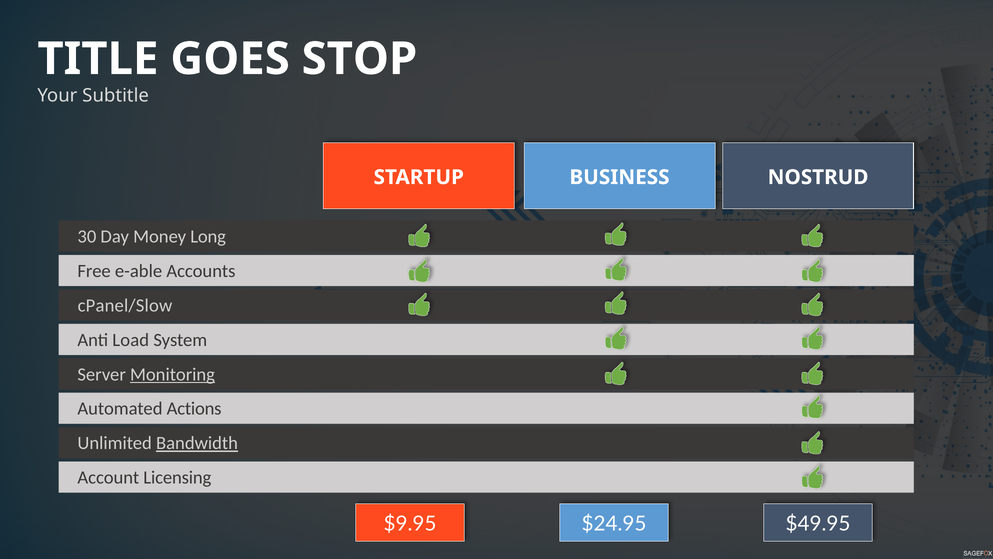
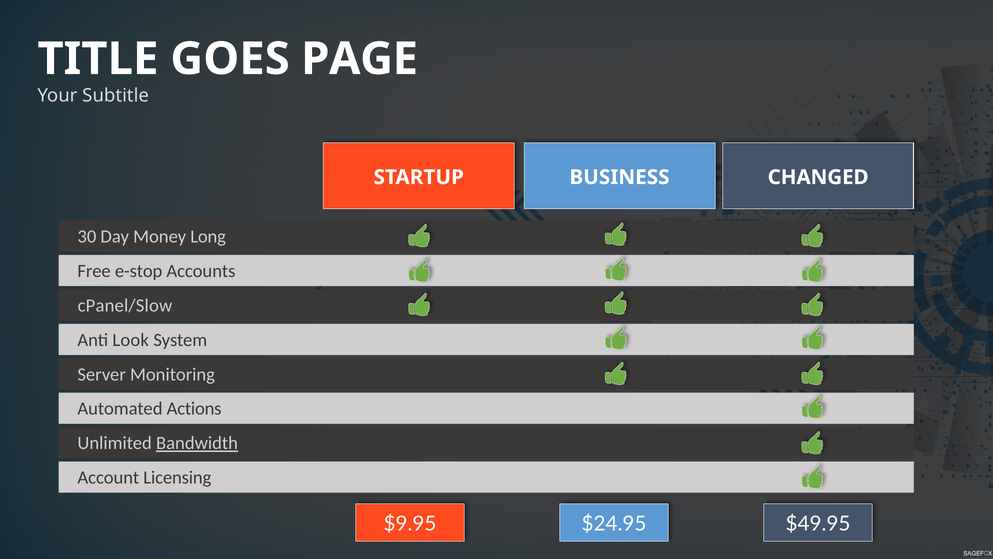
STOP: STOP -> PAGE
NOSTRUD: NOSTRUD -> CHANGED
e-able: e-able -> e-stop
Load: Load -> Look
Monitoring underline: present -> none
